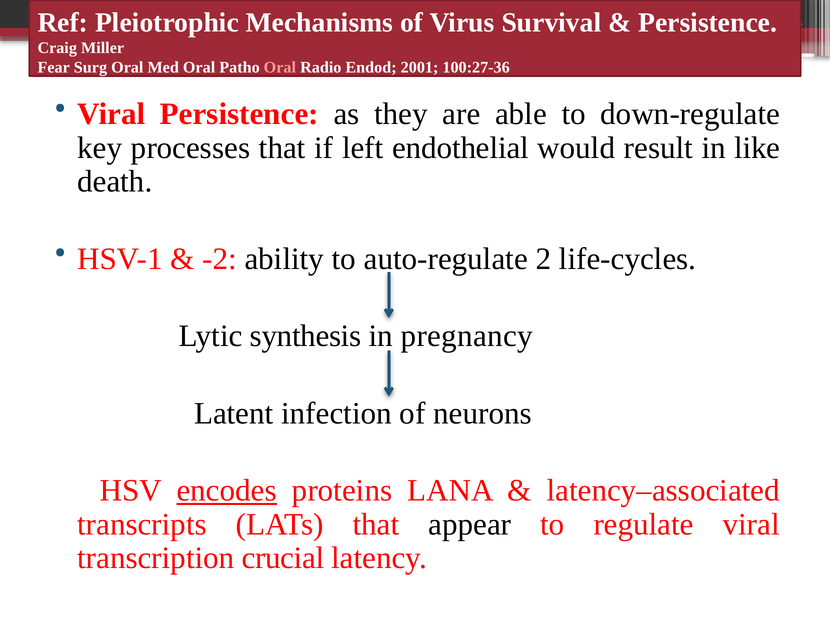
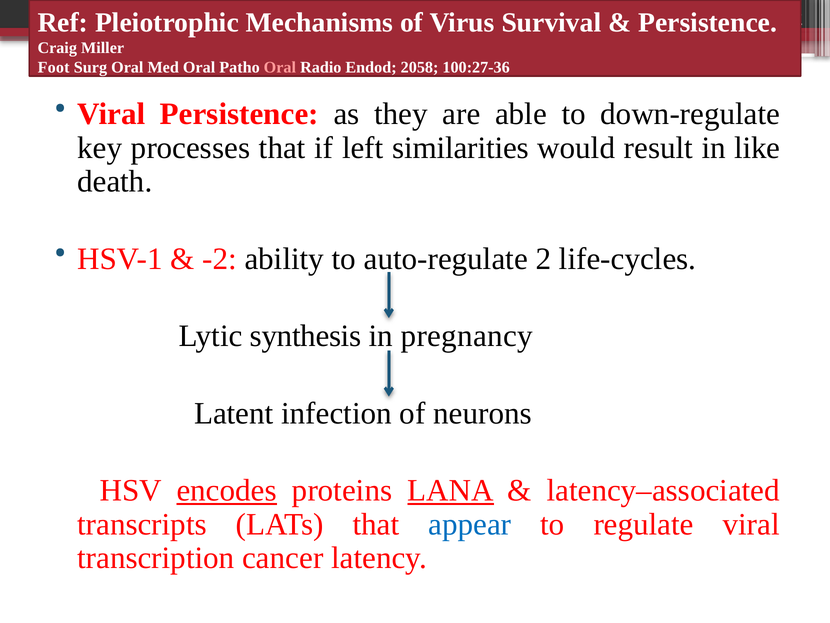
Fear: Fear -> Foot
2001: 2001 -> 2058
endothelial: endothelial -> similarities
LANA underline: none -> present
appear colour: black -> blue
crucial: crucial -> cancer
